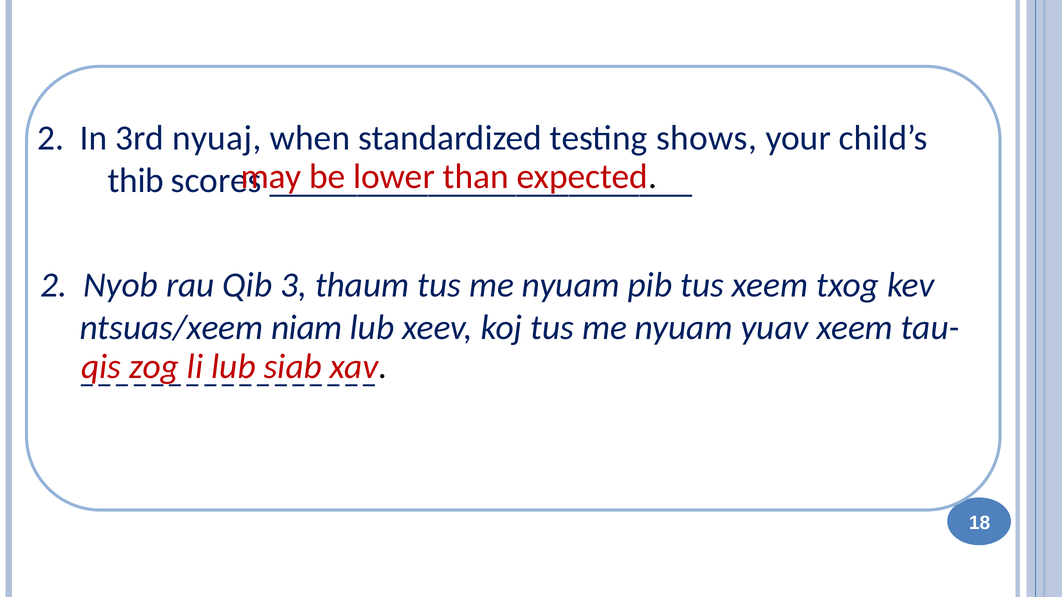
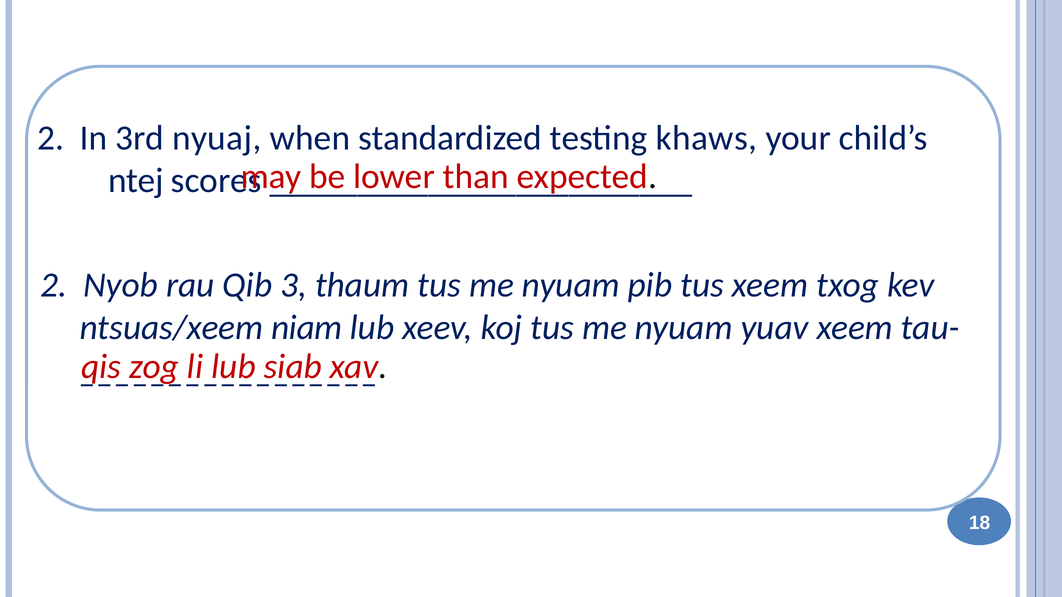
testing shows: shows -> khaws
thib: thib -> ntej
